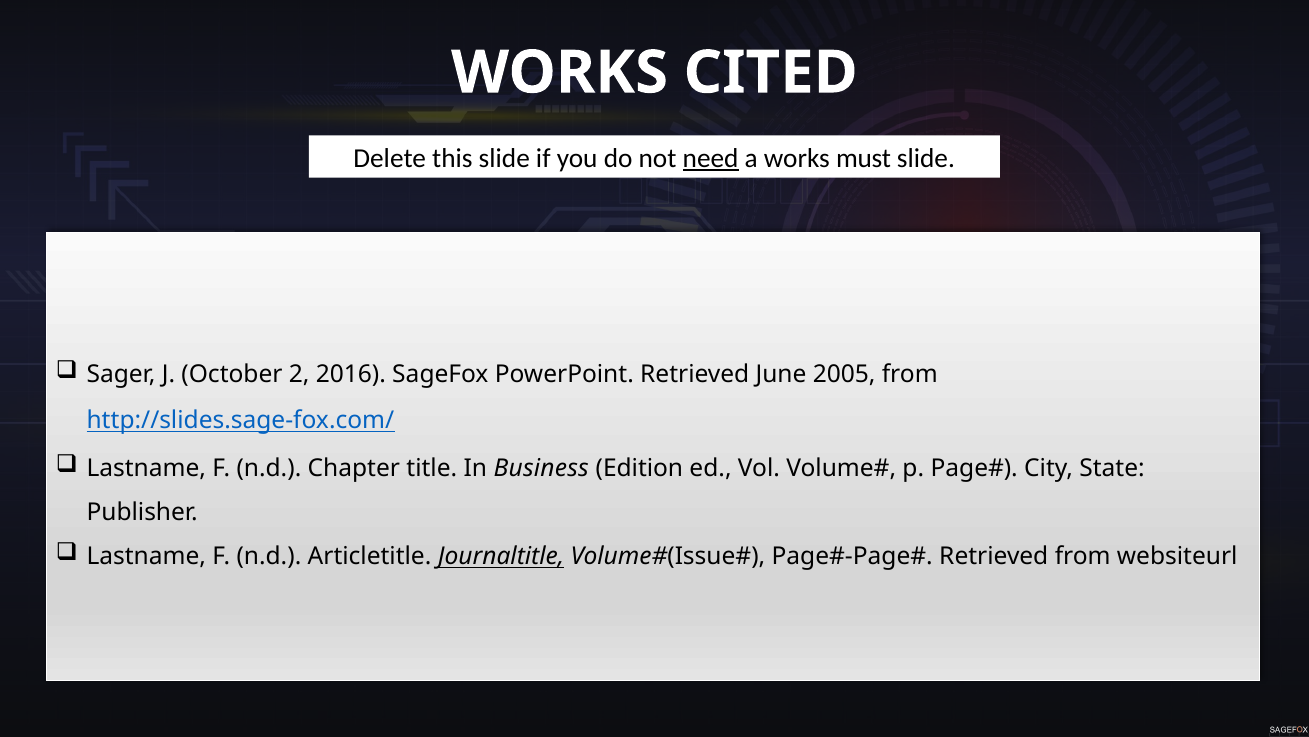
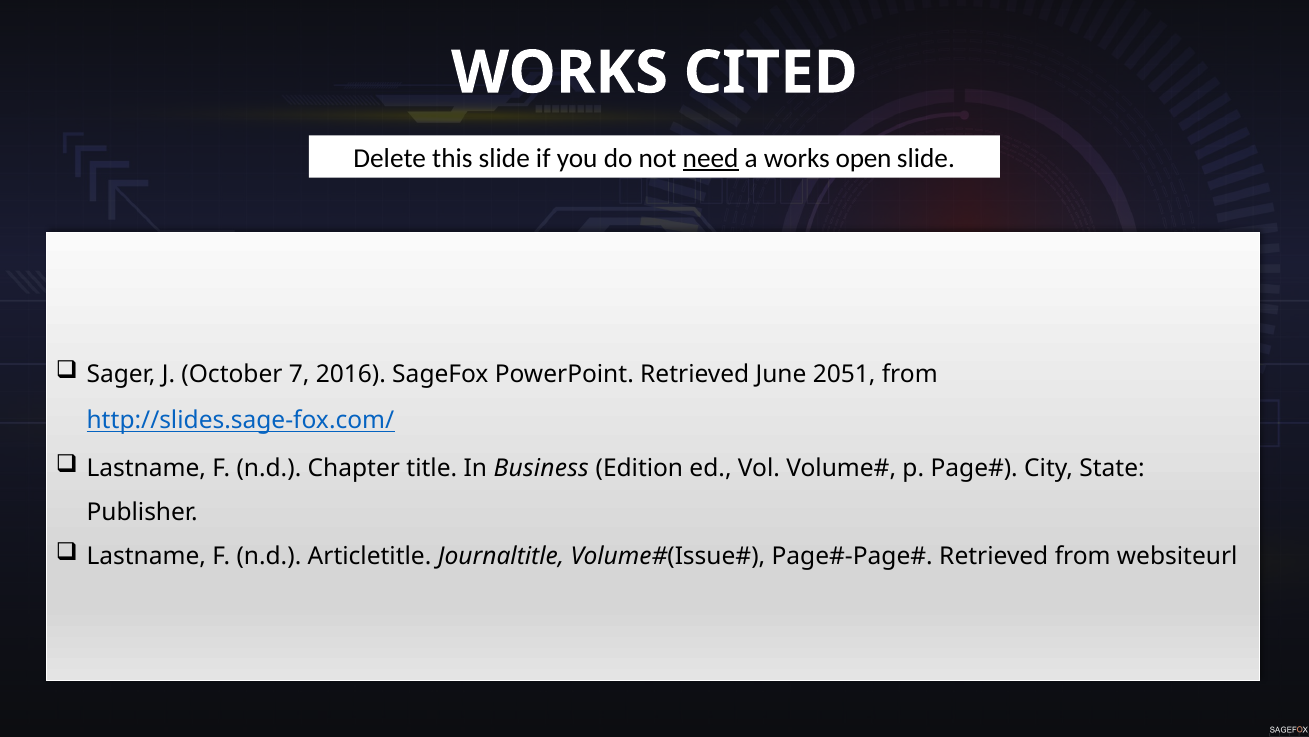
must: must -> open
2: 2 -> 7
2005: 2005 -> 2051
Journaltitle underline: present -> none
